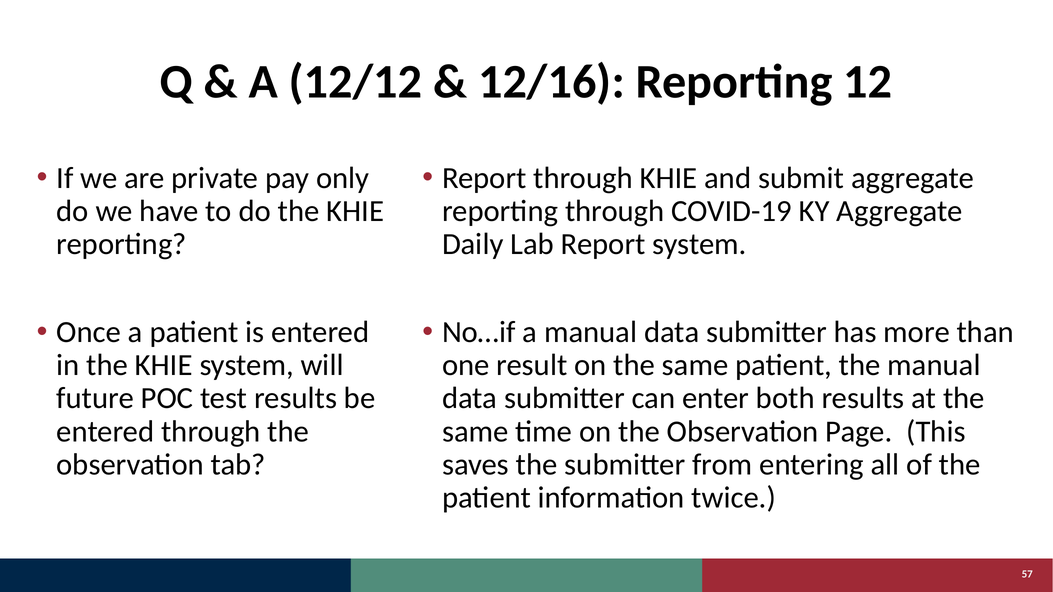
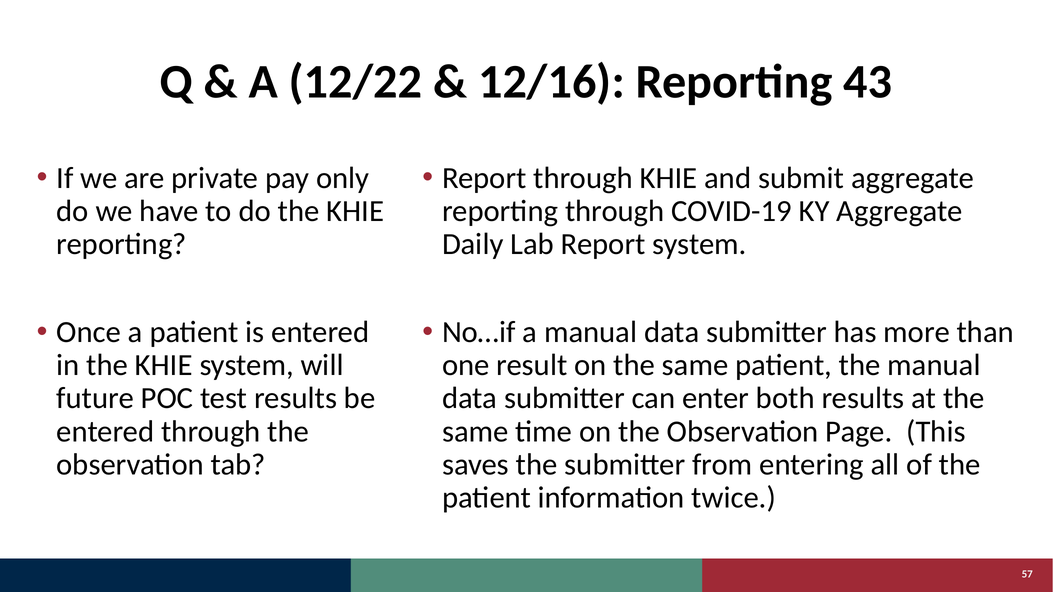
12/12: 12/12 -> 12/22
12: 12 -> 43
